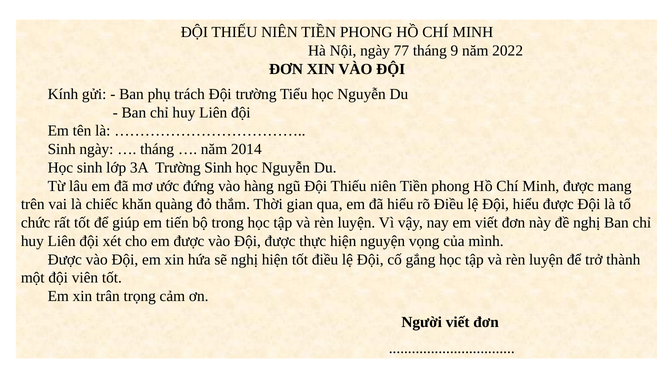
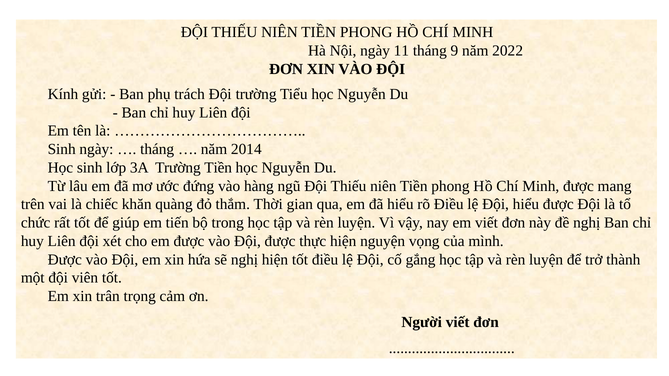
77: 77 -> 11
Trường Sinh: Sinh -> Tiền
